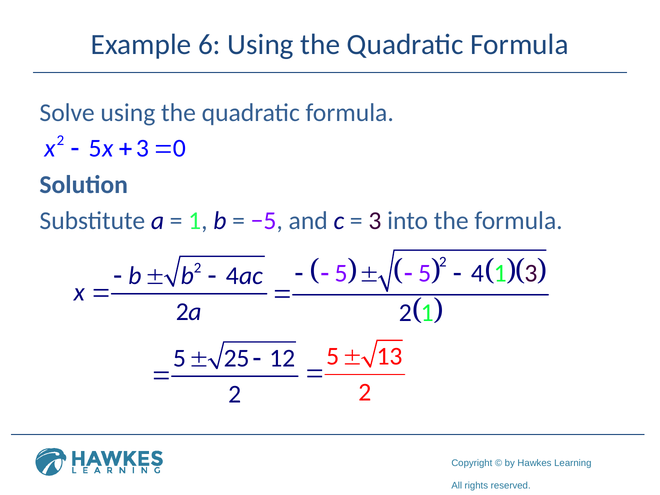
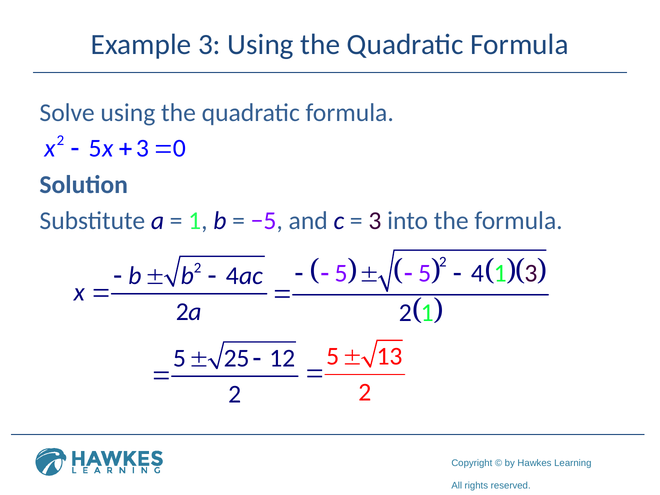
Example 6: 6 -> 3
